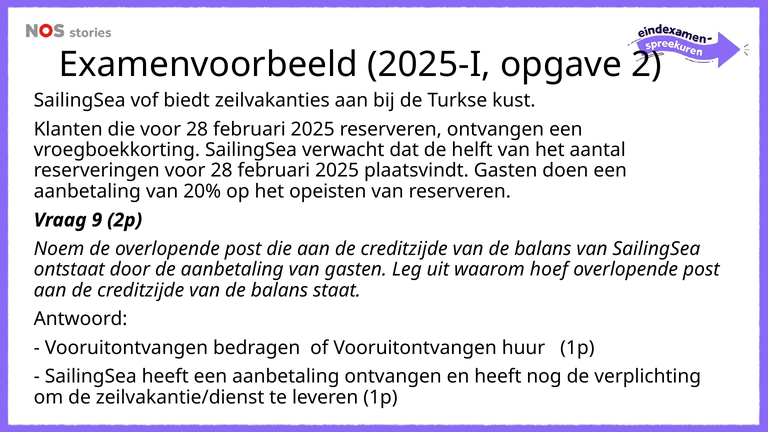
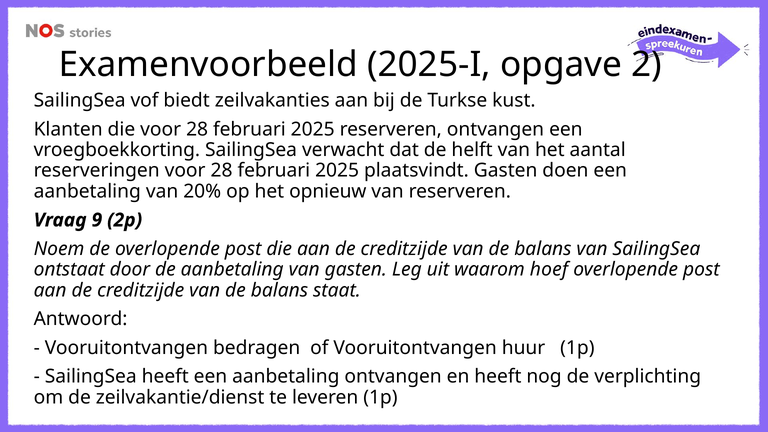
opeisten: opeisten -> opnieuw
